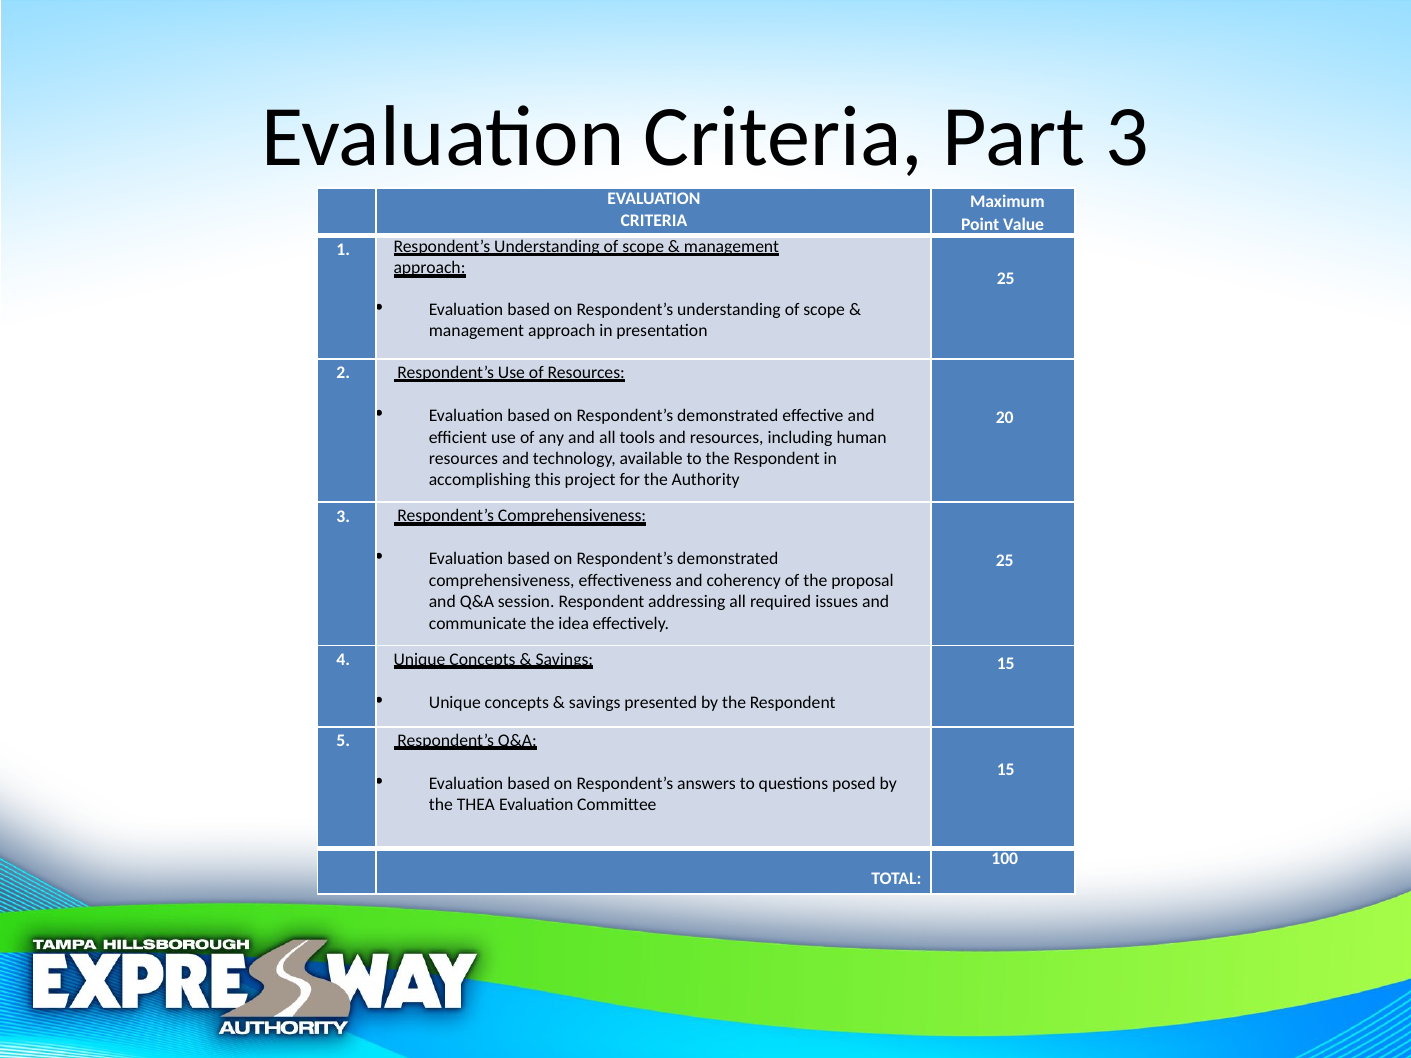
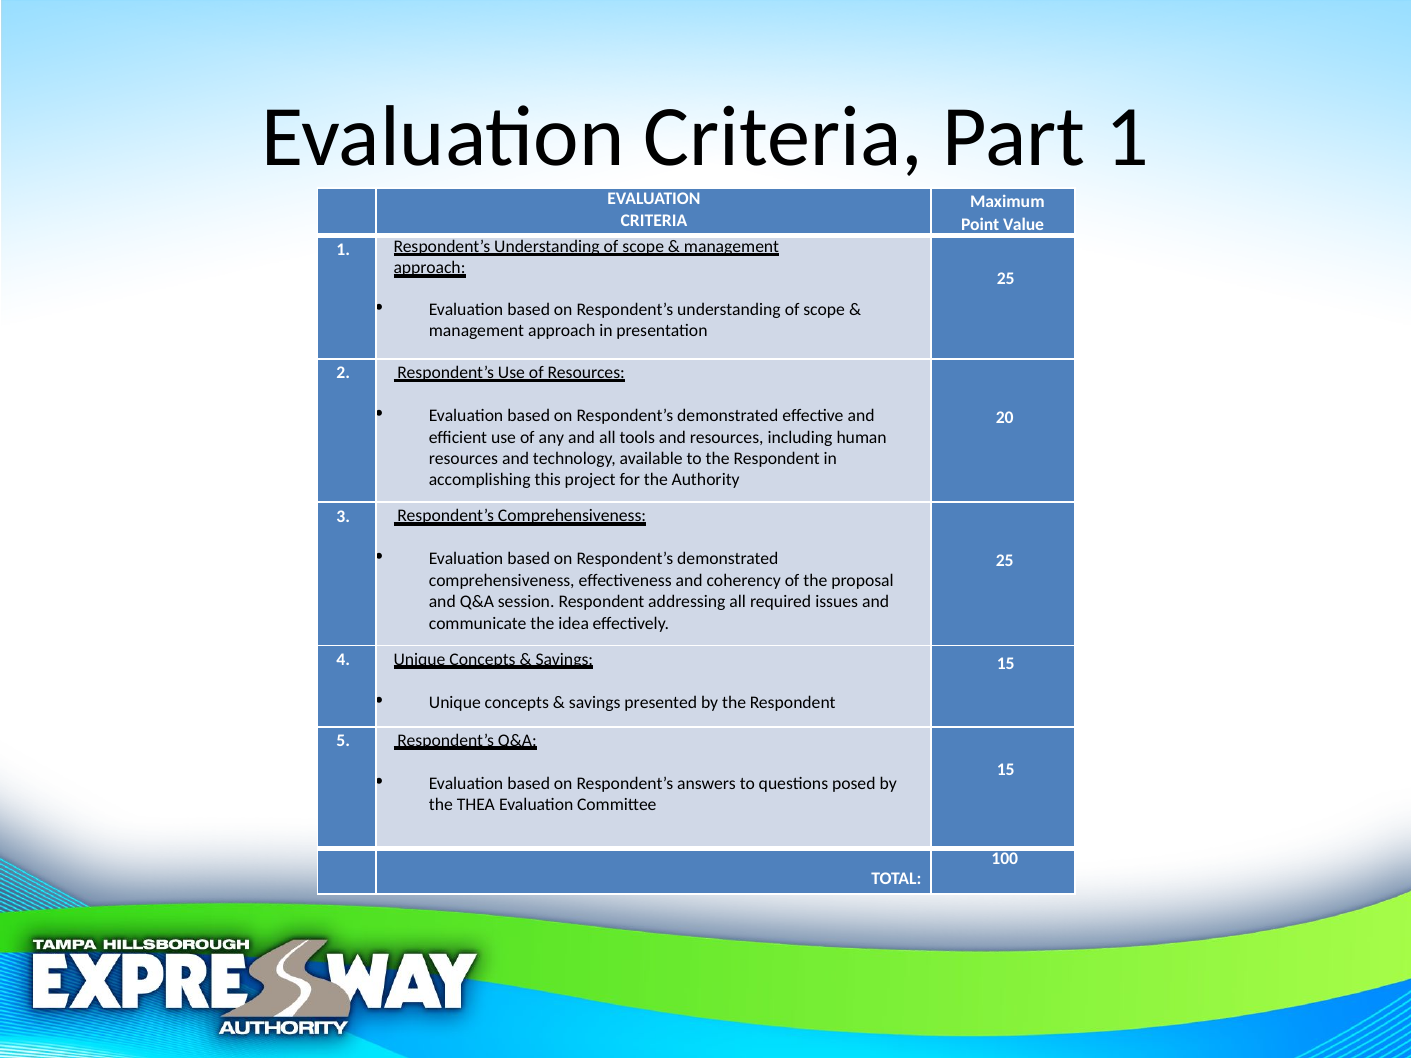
Part 3: 3 -> 1
